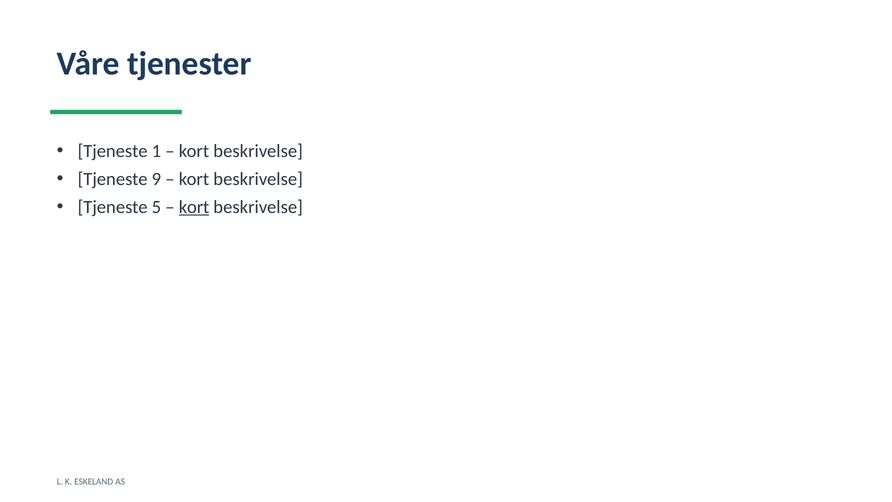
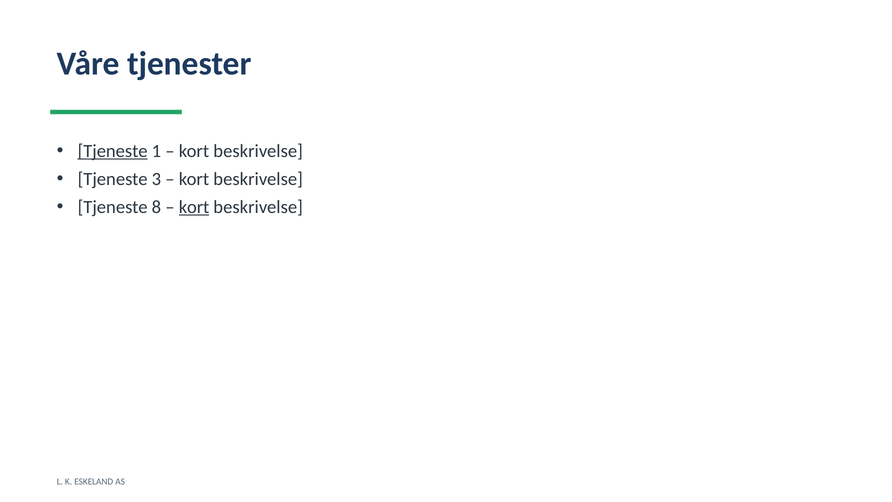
Tjeneste at (113, 151) underline: none -> present
9: 9 -> 3
5: 5 -> 8
